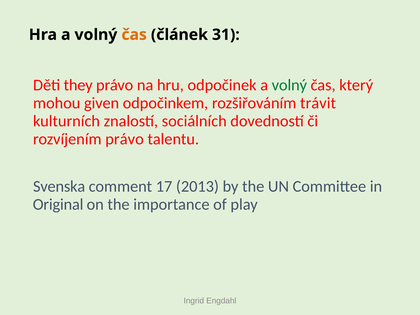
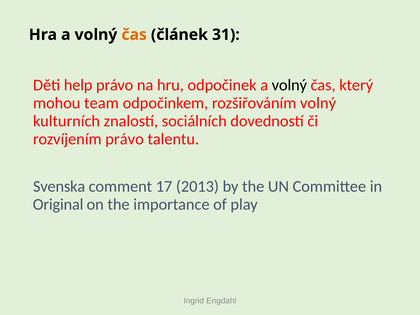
they: they -> help
volný at (289, 85) colour: green -> black
given: given -> team
rozšiřováním trávit: trávit -> volný
